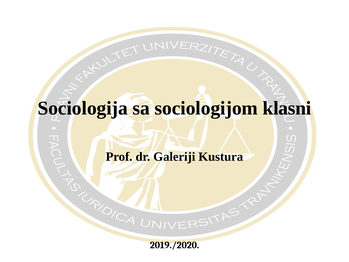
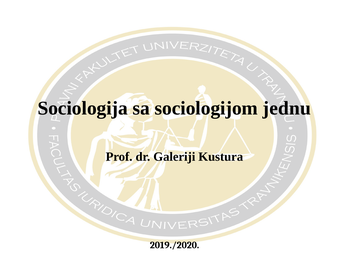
klasni: klasni -> jednu
